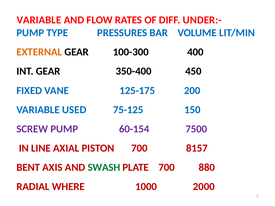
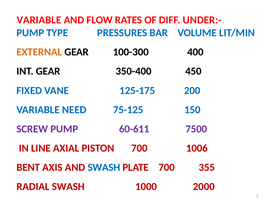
USED: USED -> NEED
60-154: 60-154 -> 60-611
8157: 8157 -> 1006
SWASH at (104, 168) colour: green -> blue
880: 880 -> 355
RADIAL WHERE: WHERE -> SWASH
